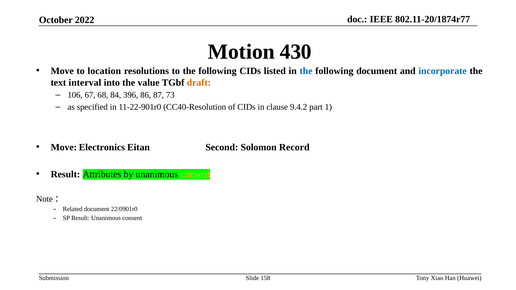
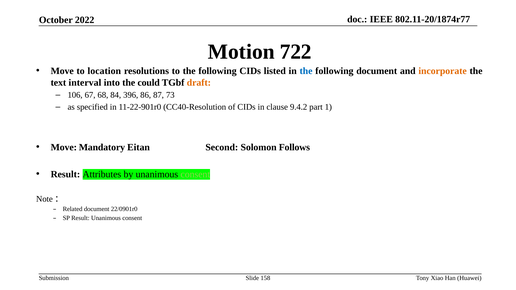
430: 430 -> 722
incorporate colour: blue -> orange
value: value -> could
Electronics: Electronics -> Mandatory
Record: Record -> Follows
consent at (195, 174) colour: yellow -> light green
